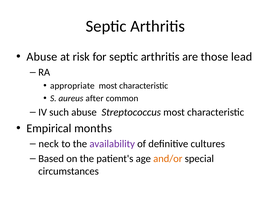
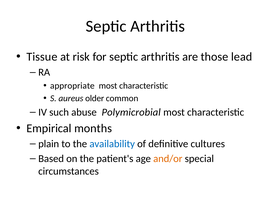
Abuse at (42, 57): Abuse -> Tissue
after: after -> older
Streptococcus: Streptococcus -> Polymicrobial
neck: neck -> plain
availability colour: purple -> blue
